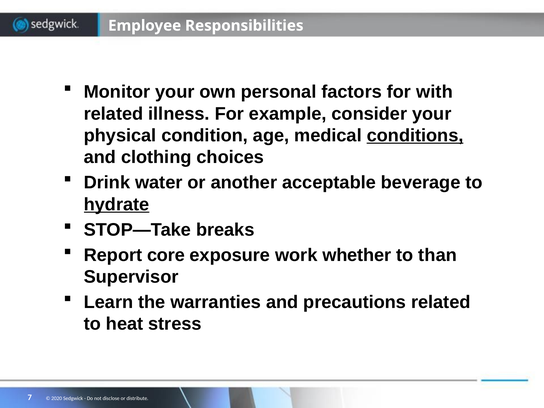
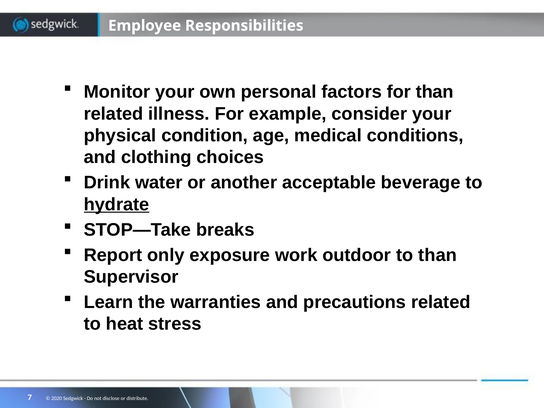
for with: with -> than
conditions underline: present -> none
core: core -> only
whether: whether -> outdoor
